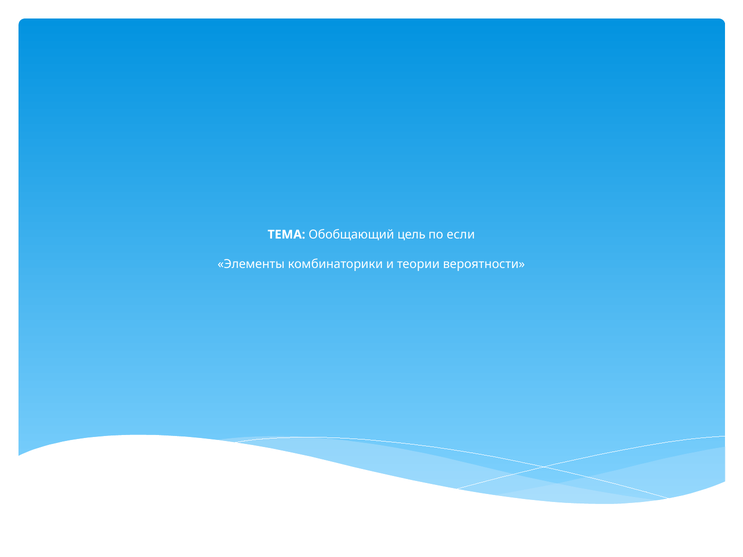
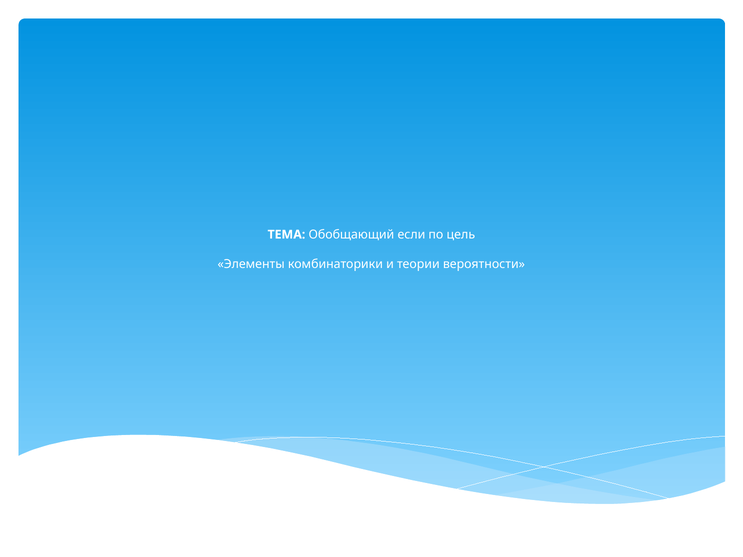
цель: цель -> если
если: если -> цель
